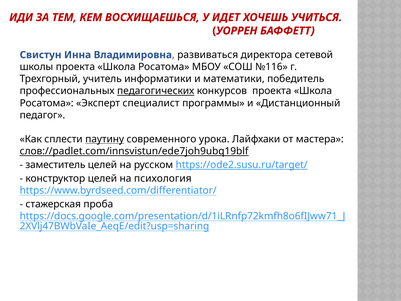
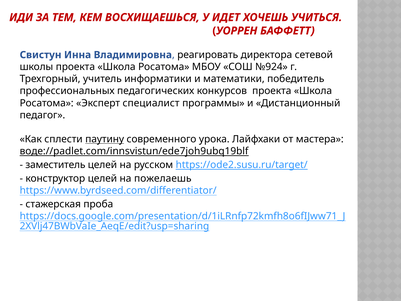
развиваться: развиваться -> реагировать
№116: №116 -> №924
педагогических underline: present -> none
слов://padlet.com/innsvistun/ede7joh9ubq19blf: слов://padlet.com/innsvistun/ede7joh9ubq19blf -> воде://padlet.com/innsvistun/ede7joh9ubq19blf
психология: психология -> пожелаешь
